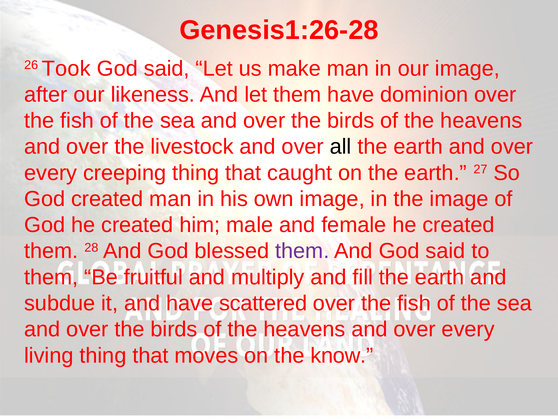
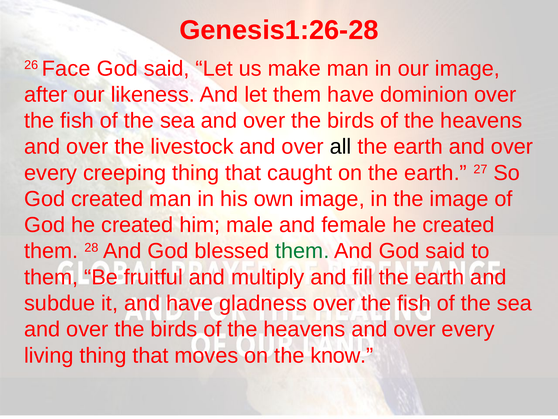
Took: Took -> Face
them at (302, 251) colour: purple -> green
scattered: scattered -> gladness
